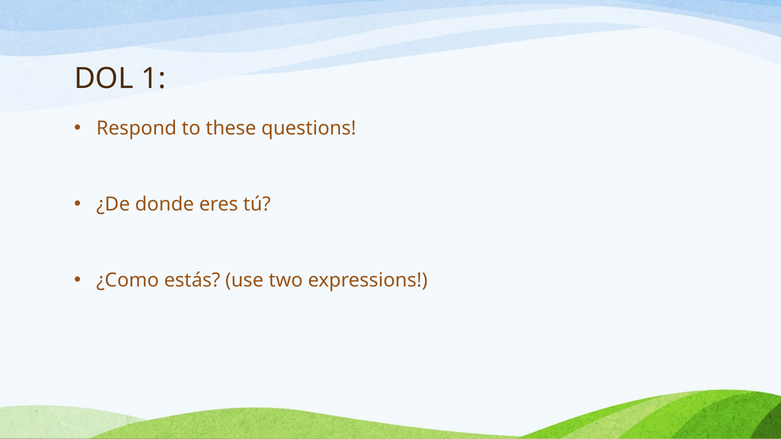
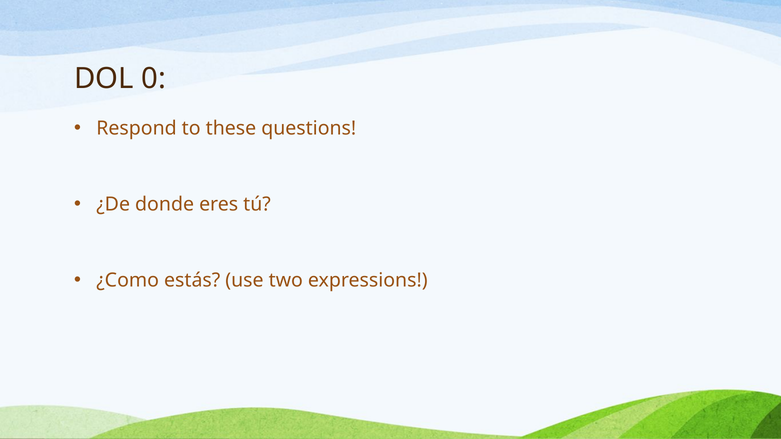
1: 1 -> 0
